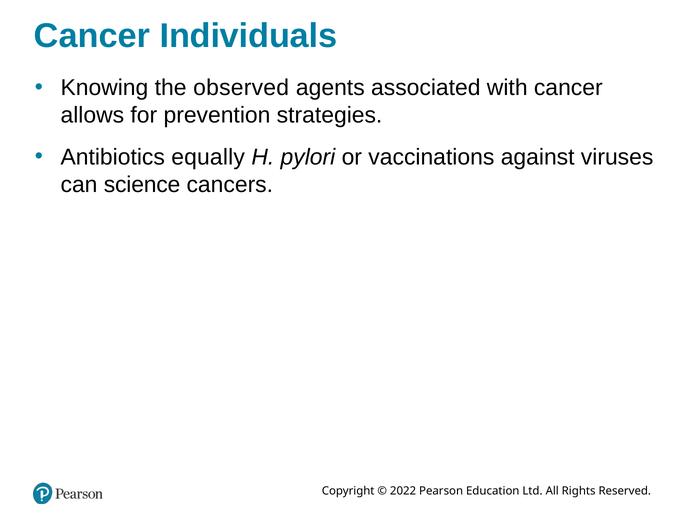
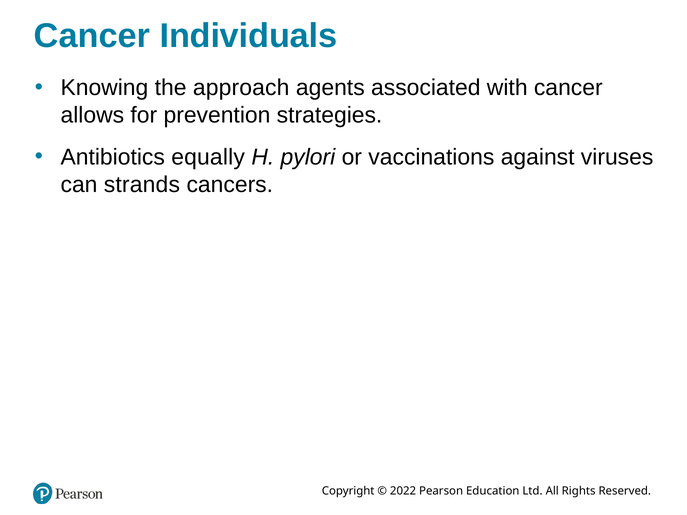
observed: observed -> approach
science: science -> strands
